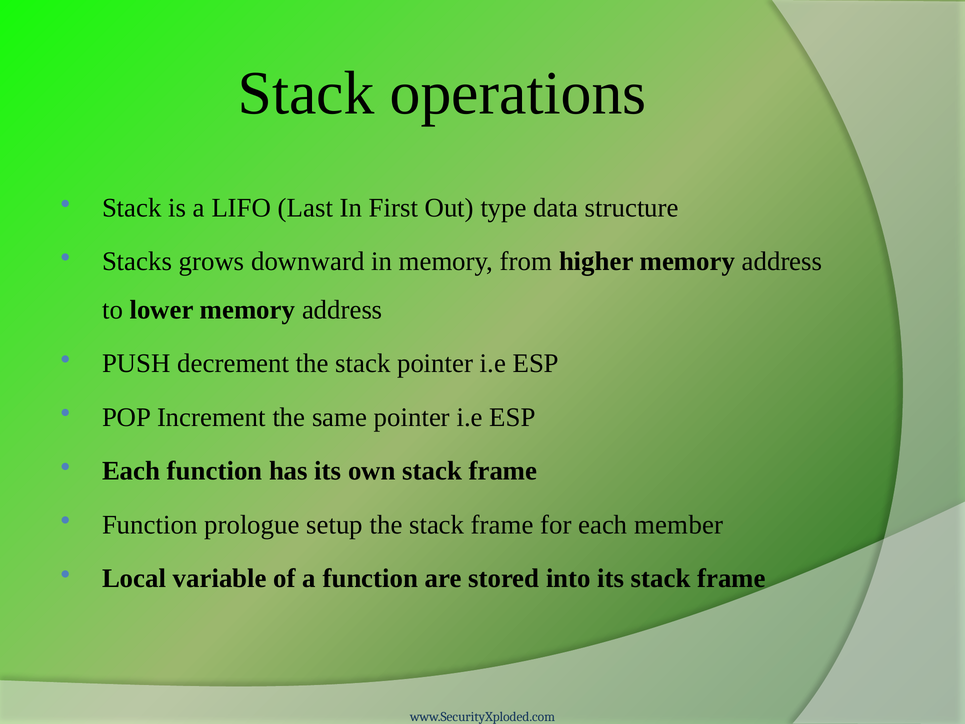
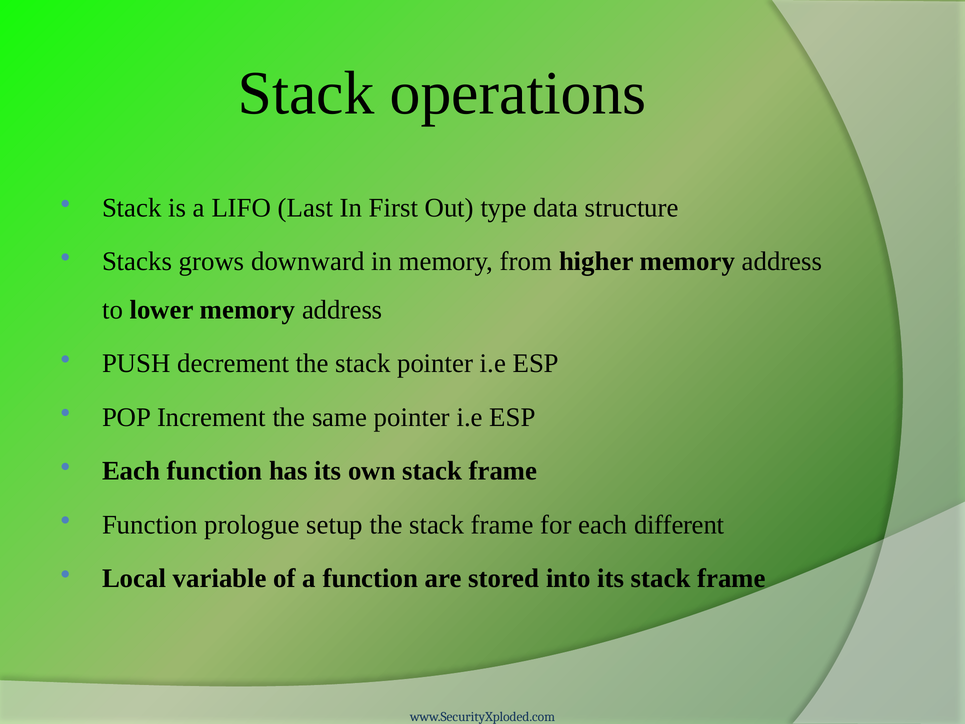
member: member -> different
